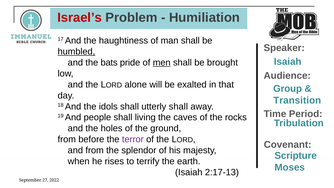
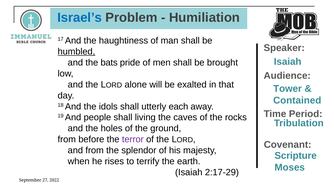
Israel’s colour: red -> blue
men underline: present -> none
Group: Group -> Tower
Transition: Transition -> Contained
utterly shall: shall -> each
2:17-13: 2:17-13 -> 2:17-29
